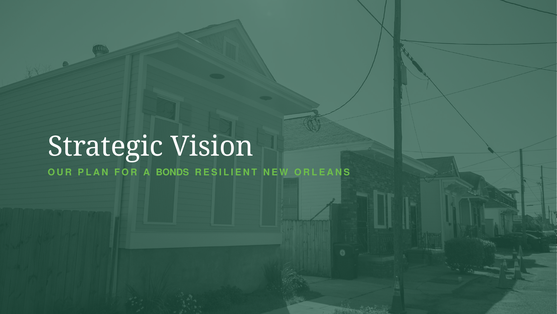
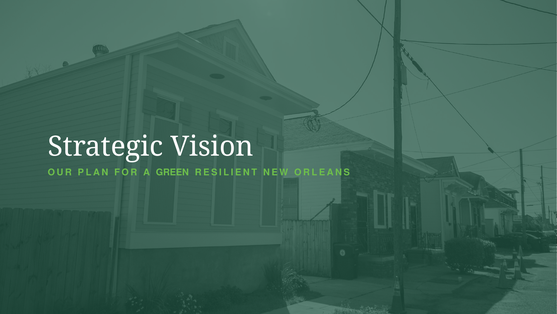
BONDS: BONDS -> GREEN
